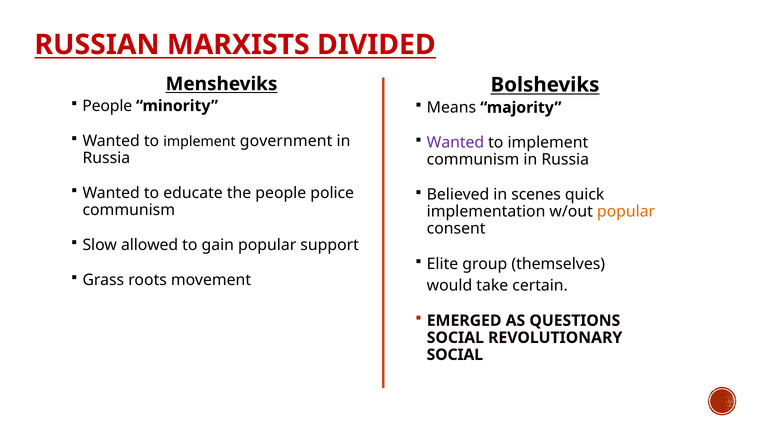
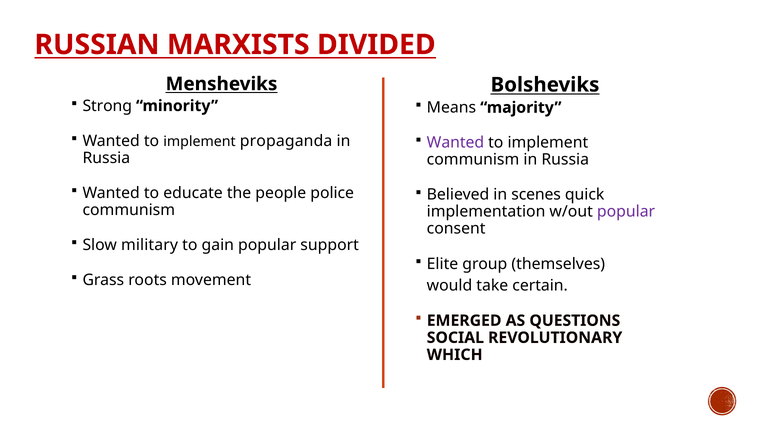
People at (107, 106): People -> Strong
government: government -> propaganda
popular at (626, 212) colour: orange -> purple
allowed: allowed -> military
SOCIAL at (455, 355): SOCIAL -> WHICH
